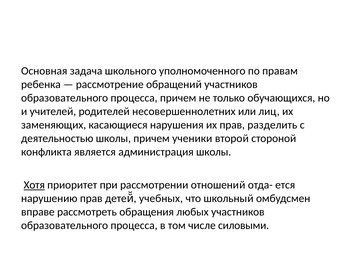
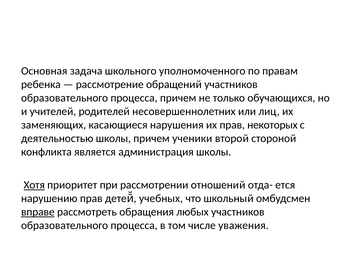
разделить: разделить -> некоторых
вправе underline: none -> present
силовыми: силовыми -> уважения
